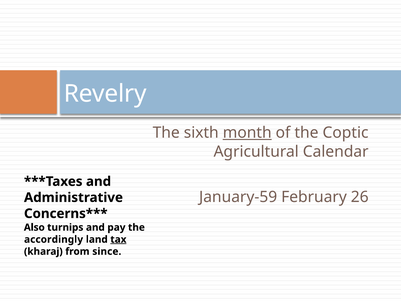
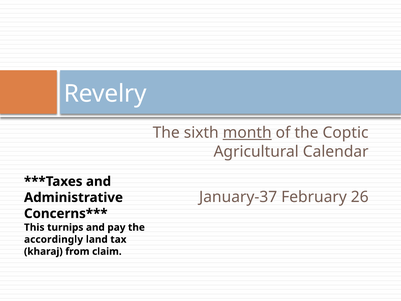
January-59: January-59 -> January-37
Also: Also -> This
tax underline: present -> none
since: since -> claim
